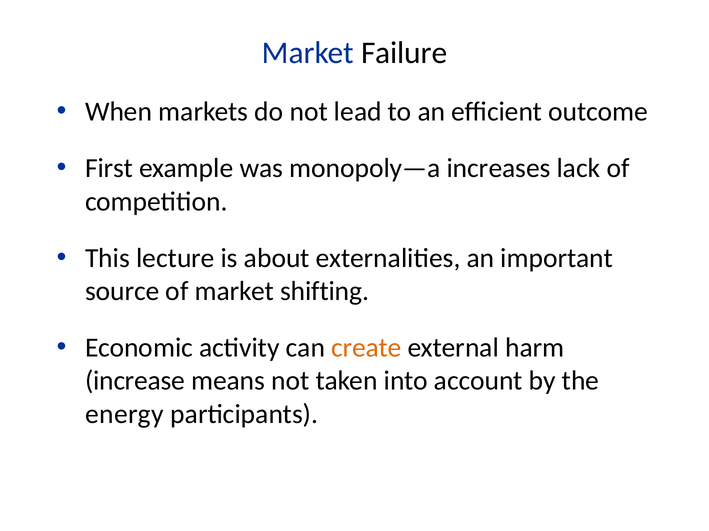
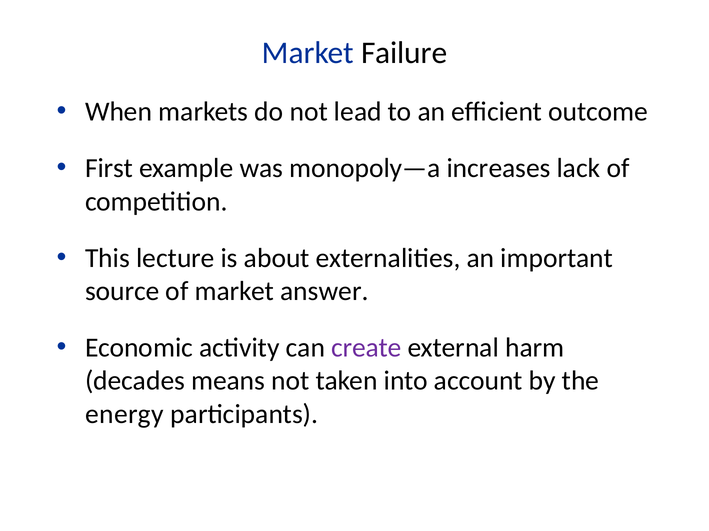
shifting: shifting -> answer
create colour: orange -> purple
increase: increase -> decades
